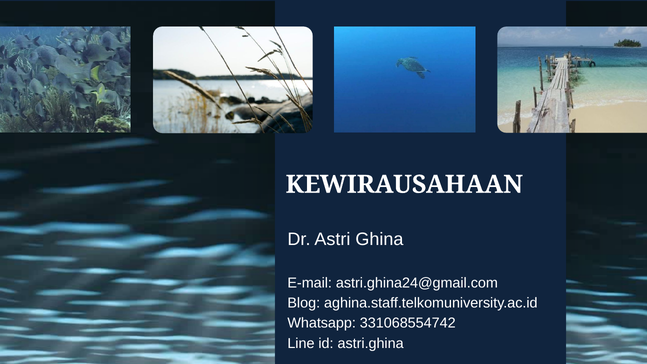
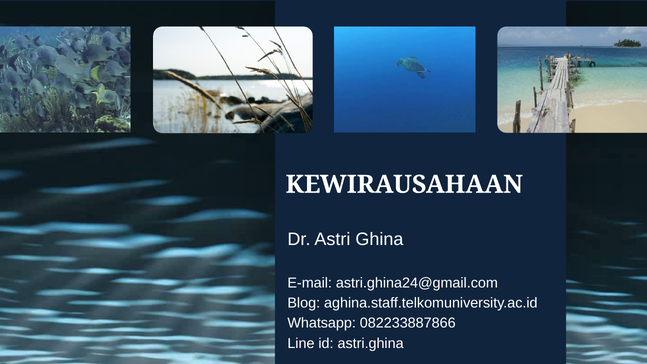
331068554742: 331068554742 -> 082233887866
